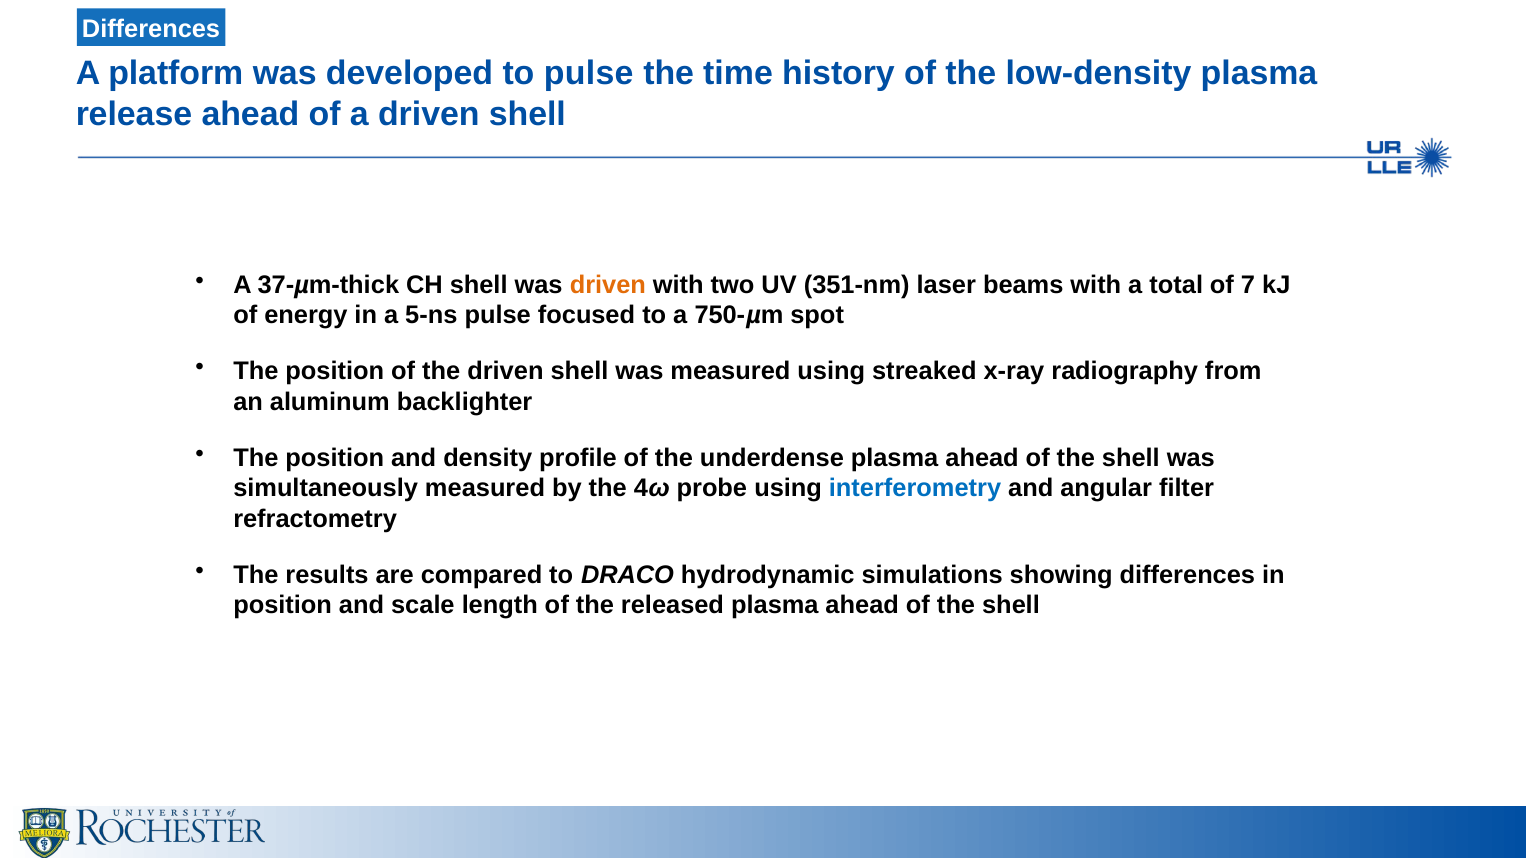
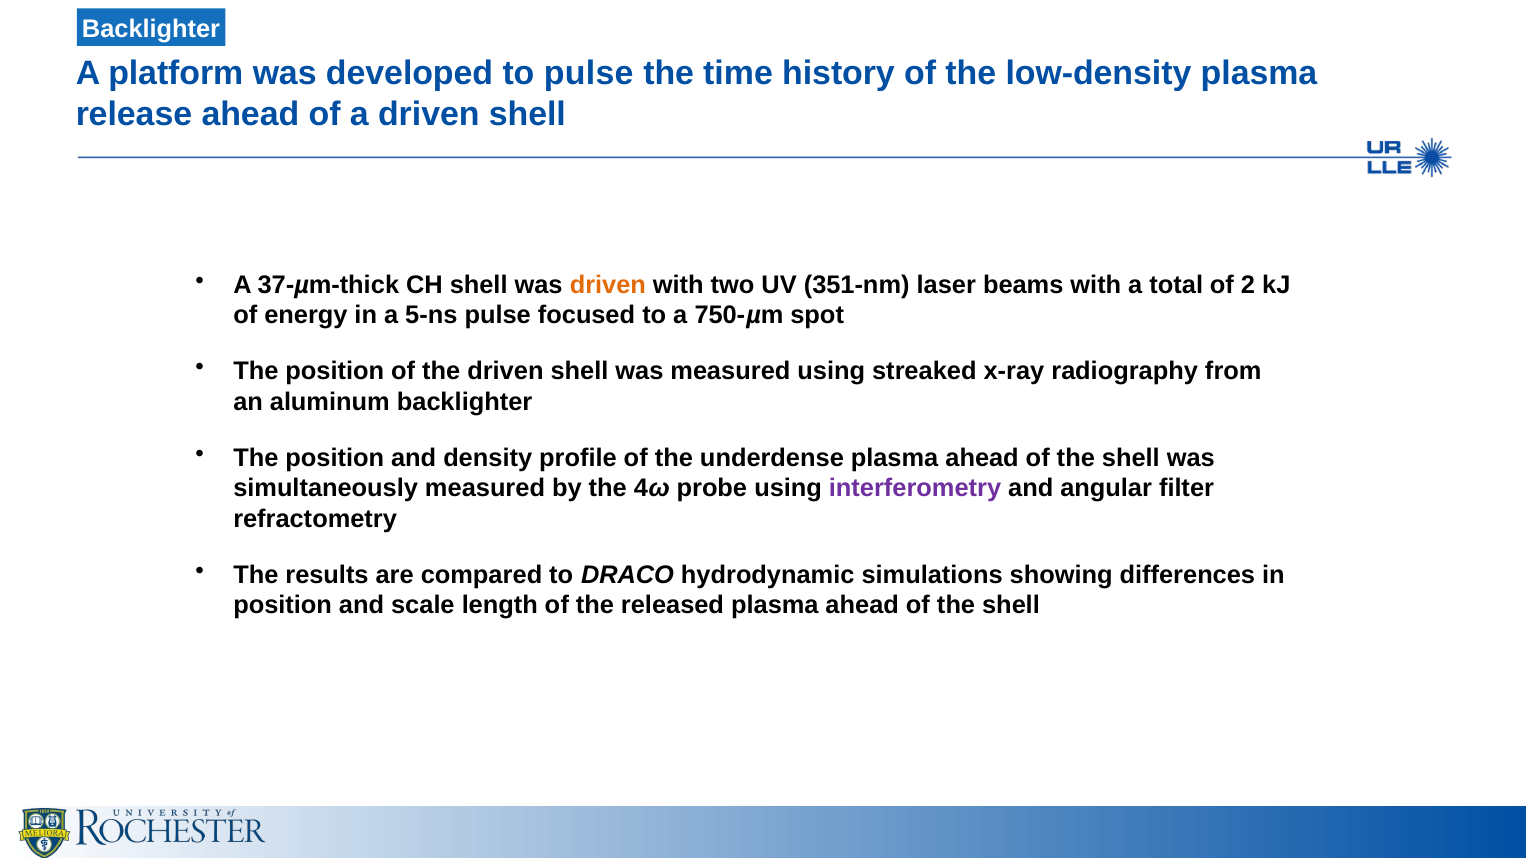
Differences at (151, 29): Differences -> Backlighter
7: 7 -> 2
interferometry colour: blue -> purple
